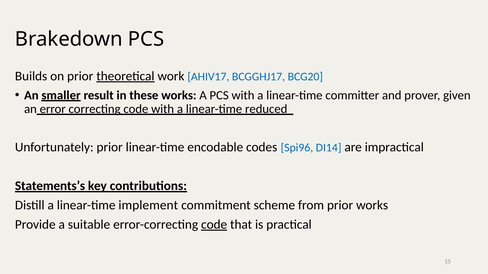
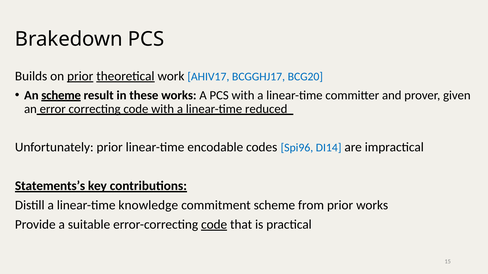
prior at (80, 76) underline: none -> present
An smaller: smaller -> scheme
implement: implement -> knowledge
